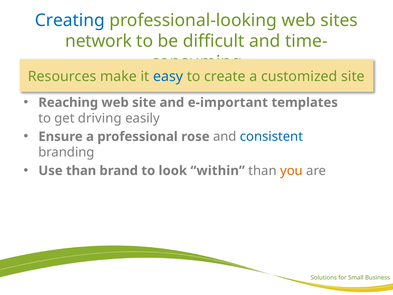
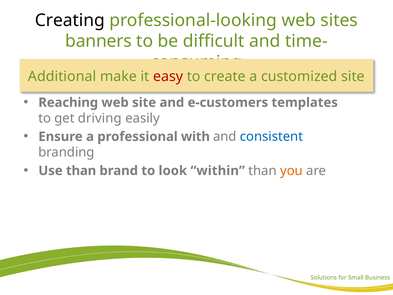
Creating colour: blue -> black
network: network -> banners
Resources: Resources -> Additional
easy colour: blue -> red
e-important: e-important -> e-customers
rose: rose -> with
